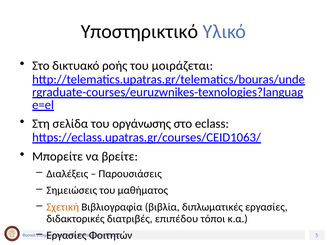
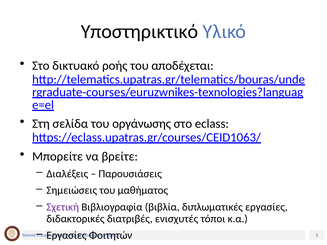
μοιράζεται: μοιράζεται -> αποδέχεται
Σχετική colour: orange -> purple
επιπέδου: επιπέδου -> ενισχυτές
